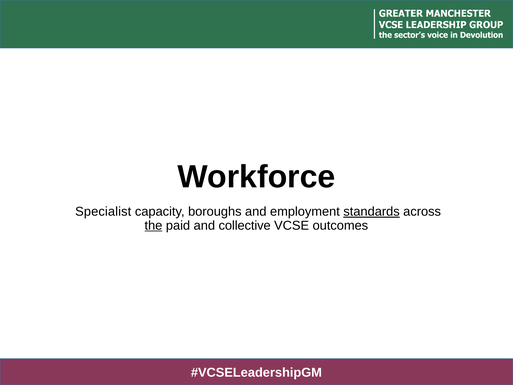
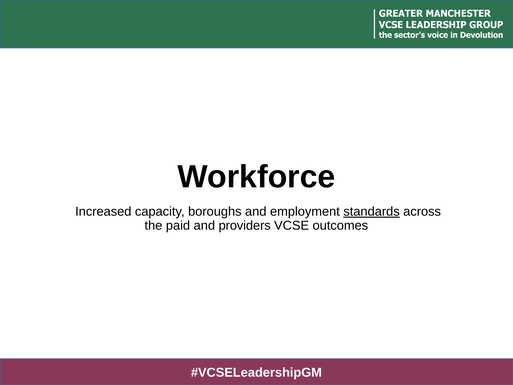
Specialist: Specialist -> Increased
the underline: present -> none
collective: collective -> providers
